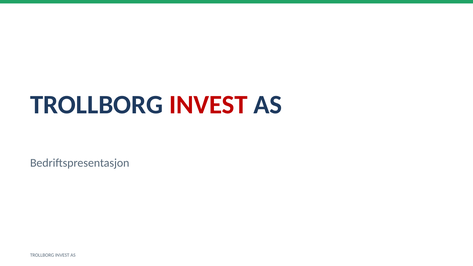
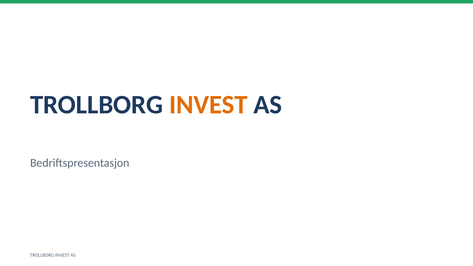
INVEST at (208, 105) colour: red -> orange
